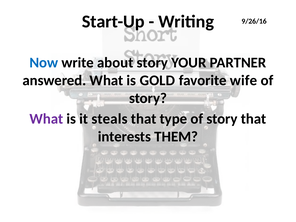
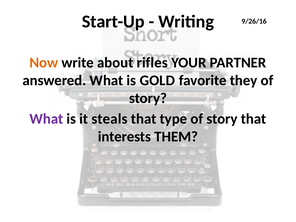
Now colour: blue -> orange
about story: story -> rifles
wife: wife -> they
